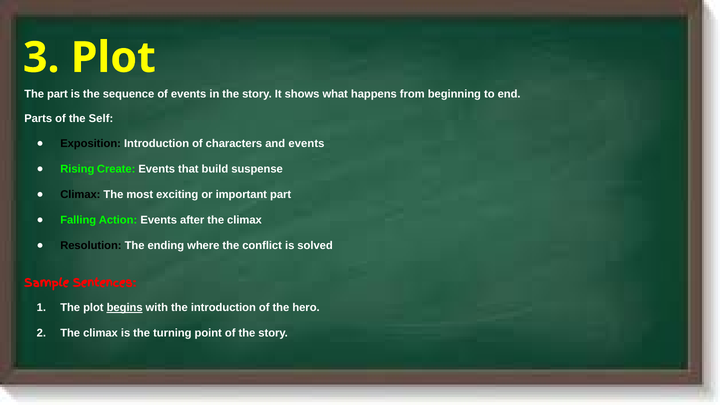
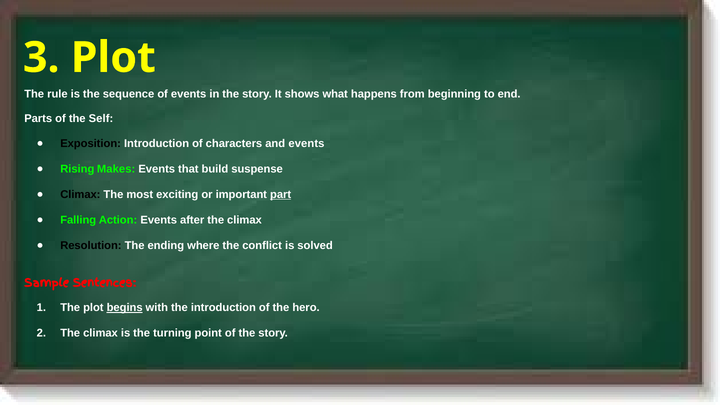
part at (57, 94): part -> rule
Create: Create -> Makes
part at (281, 194) underline: none -> present
